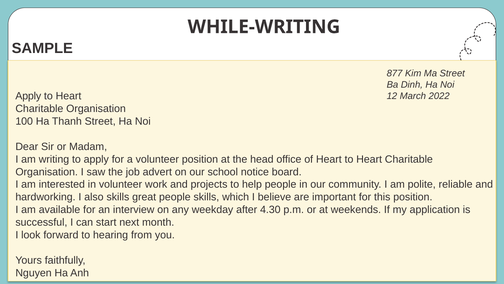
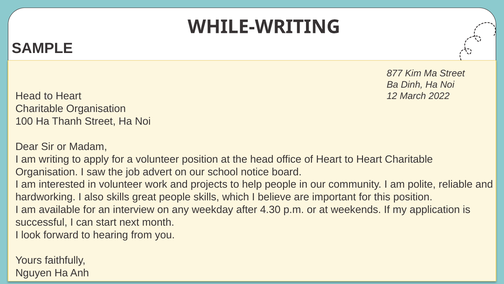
Apply at (28, 96): Apply -> Head
